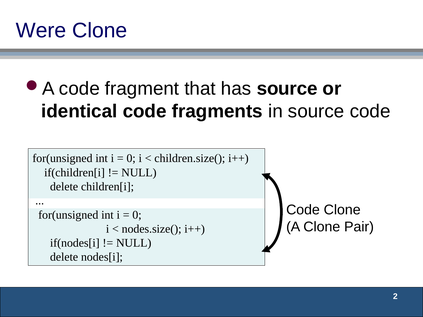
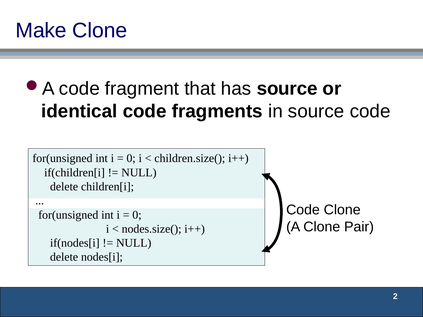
Were: Were -> Make
